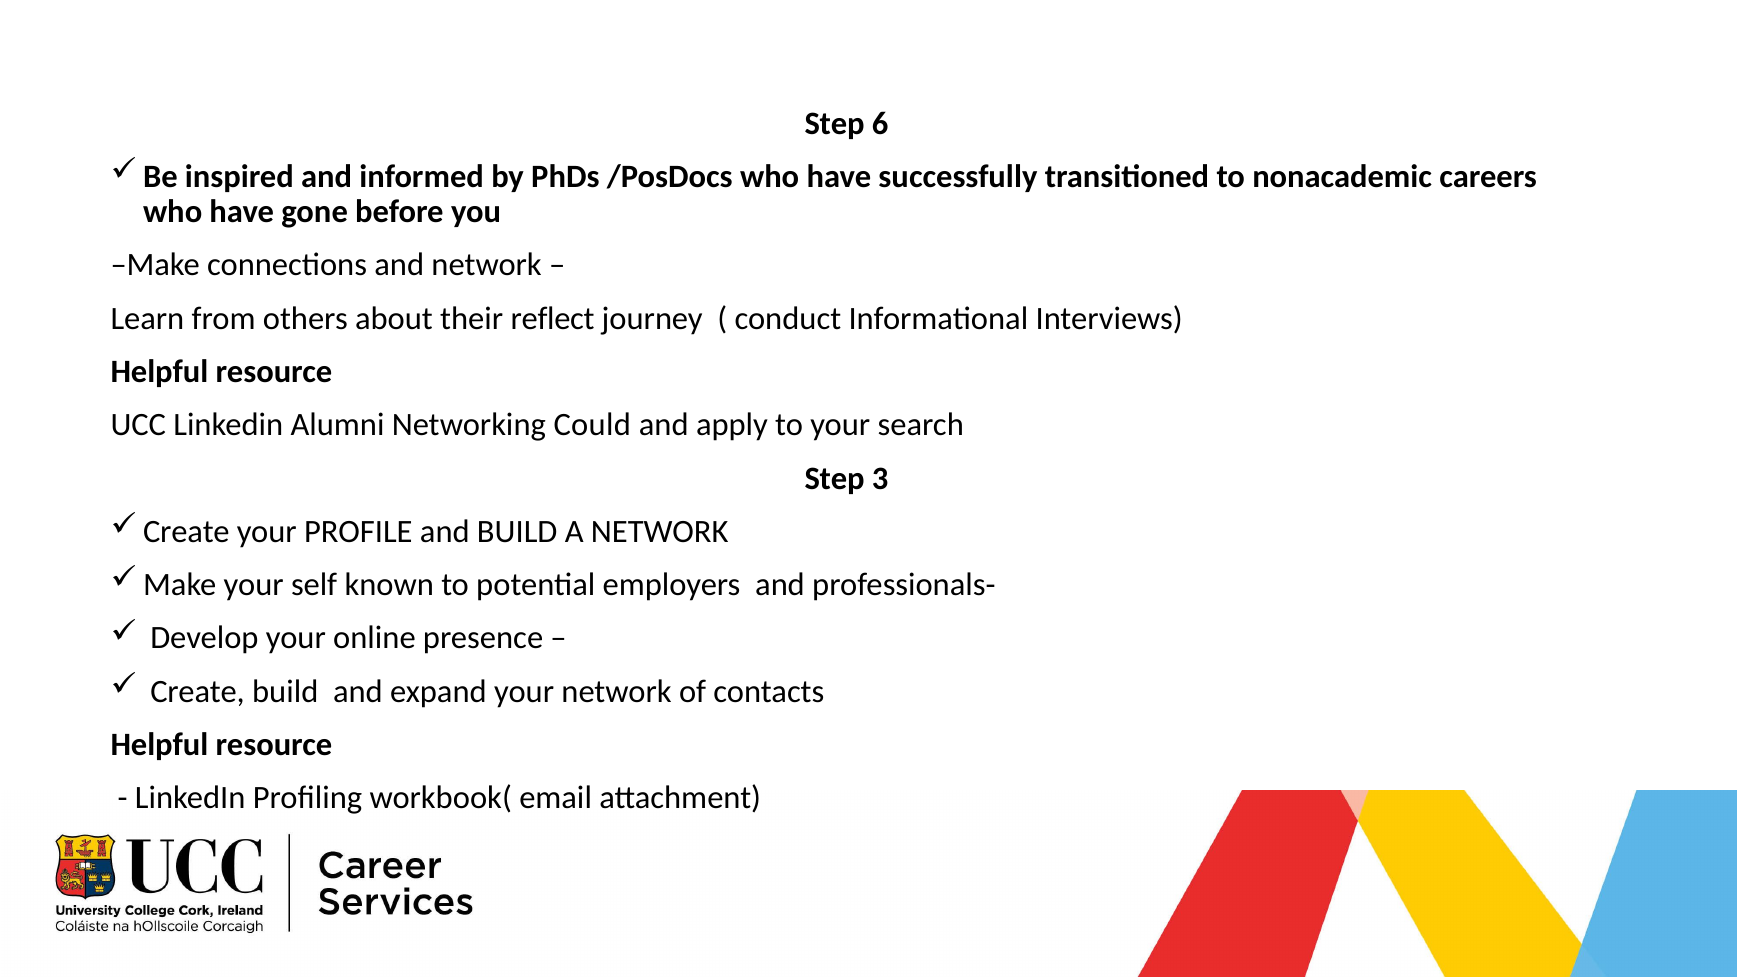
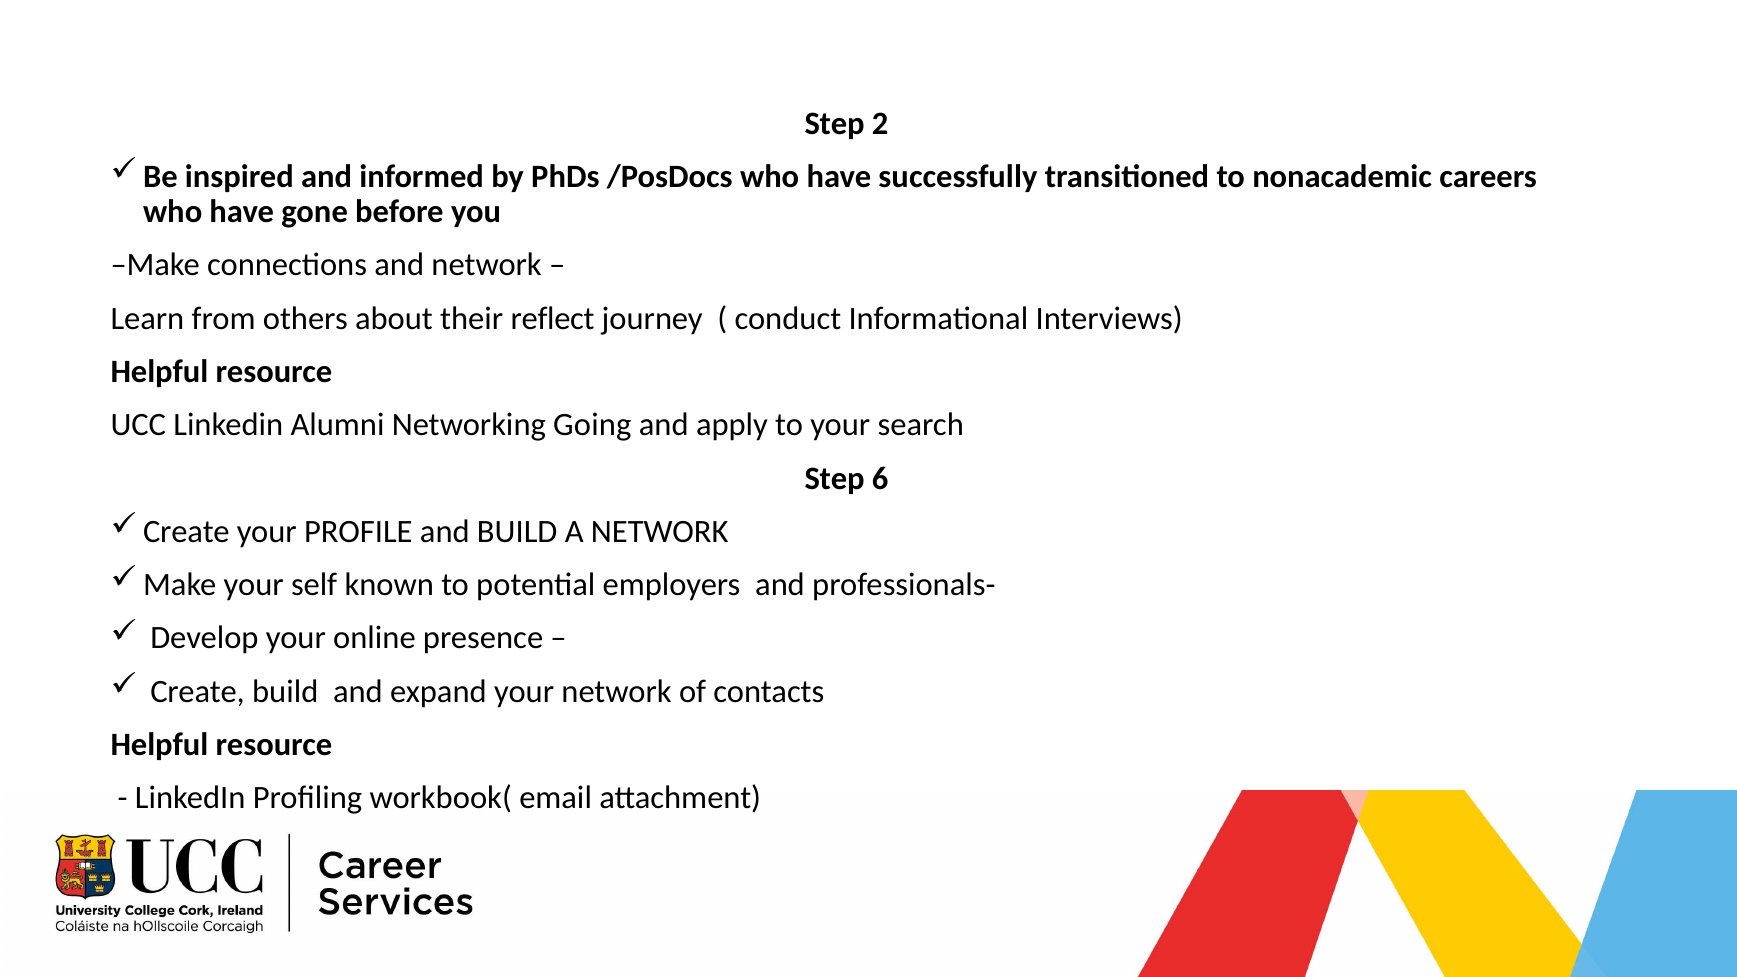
6: 6 -> 2
Could: Could -> Going
3: 3 -> 6
